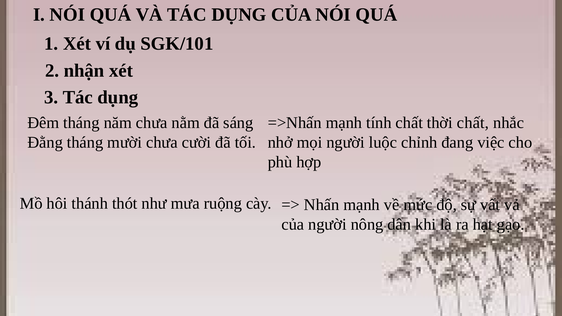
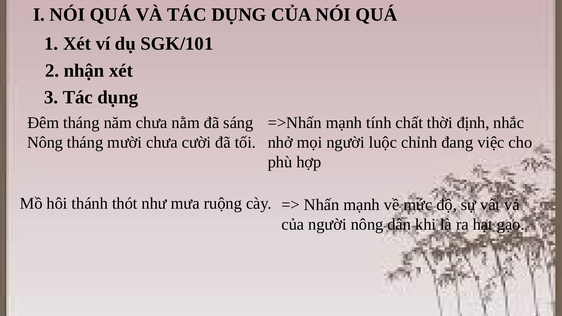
thời chất: chất -> định
Đằng at (45, 143): Đằng -> Nông
